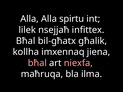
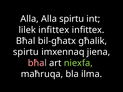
lilek nsejjaħ: nsejjaħ -> infittex
kollha at (26, 52): kollha -> spirtu
niexfa colour: pink -> light green
